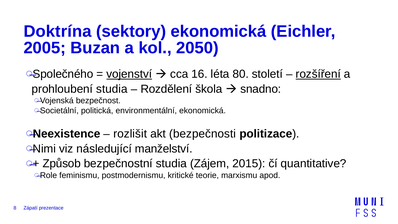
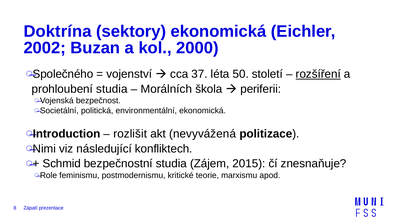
2005: 2005 -> 2002
2050: 2050 -> 2000
vojenství underline: present -> none
16: 16 -> 37
80: 80 -> 50
Rozdělení: Rozdělení -> Morálních
snadno: snadno -> periferii
Neexistence: Neexistence -> Introduction
bezpečnosti: bezpečnosti -> nevyvážená
manželství: manželství -> konfliktech
Způsob: Způsob -> Schmid
quantitative: quantitative -> znesnaňuje
